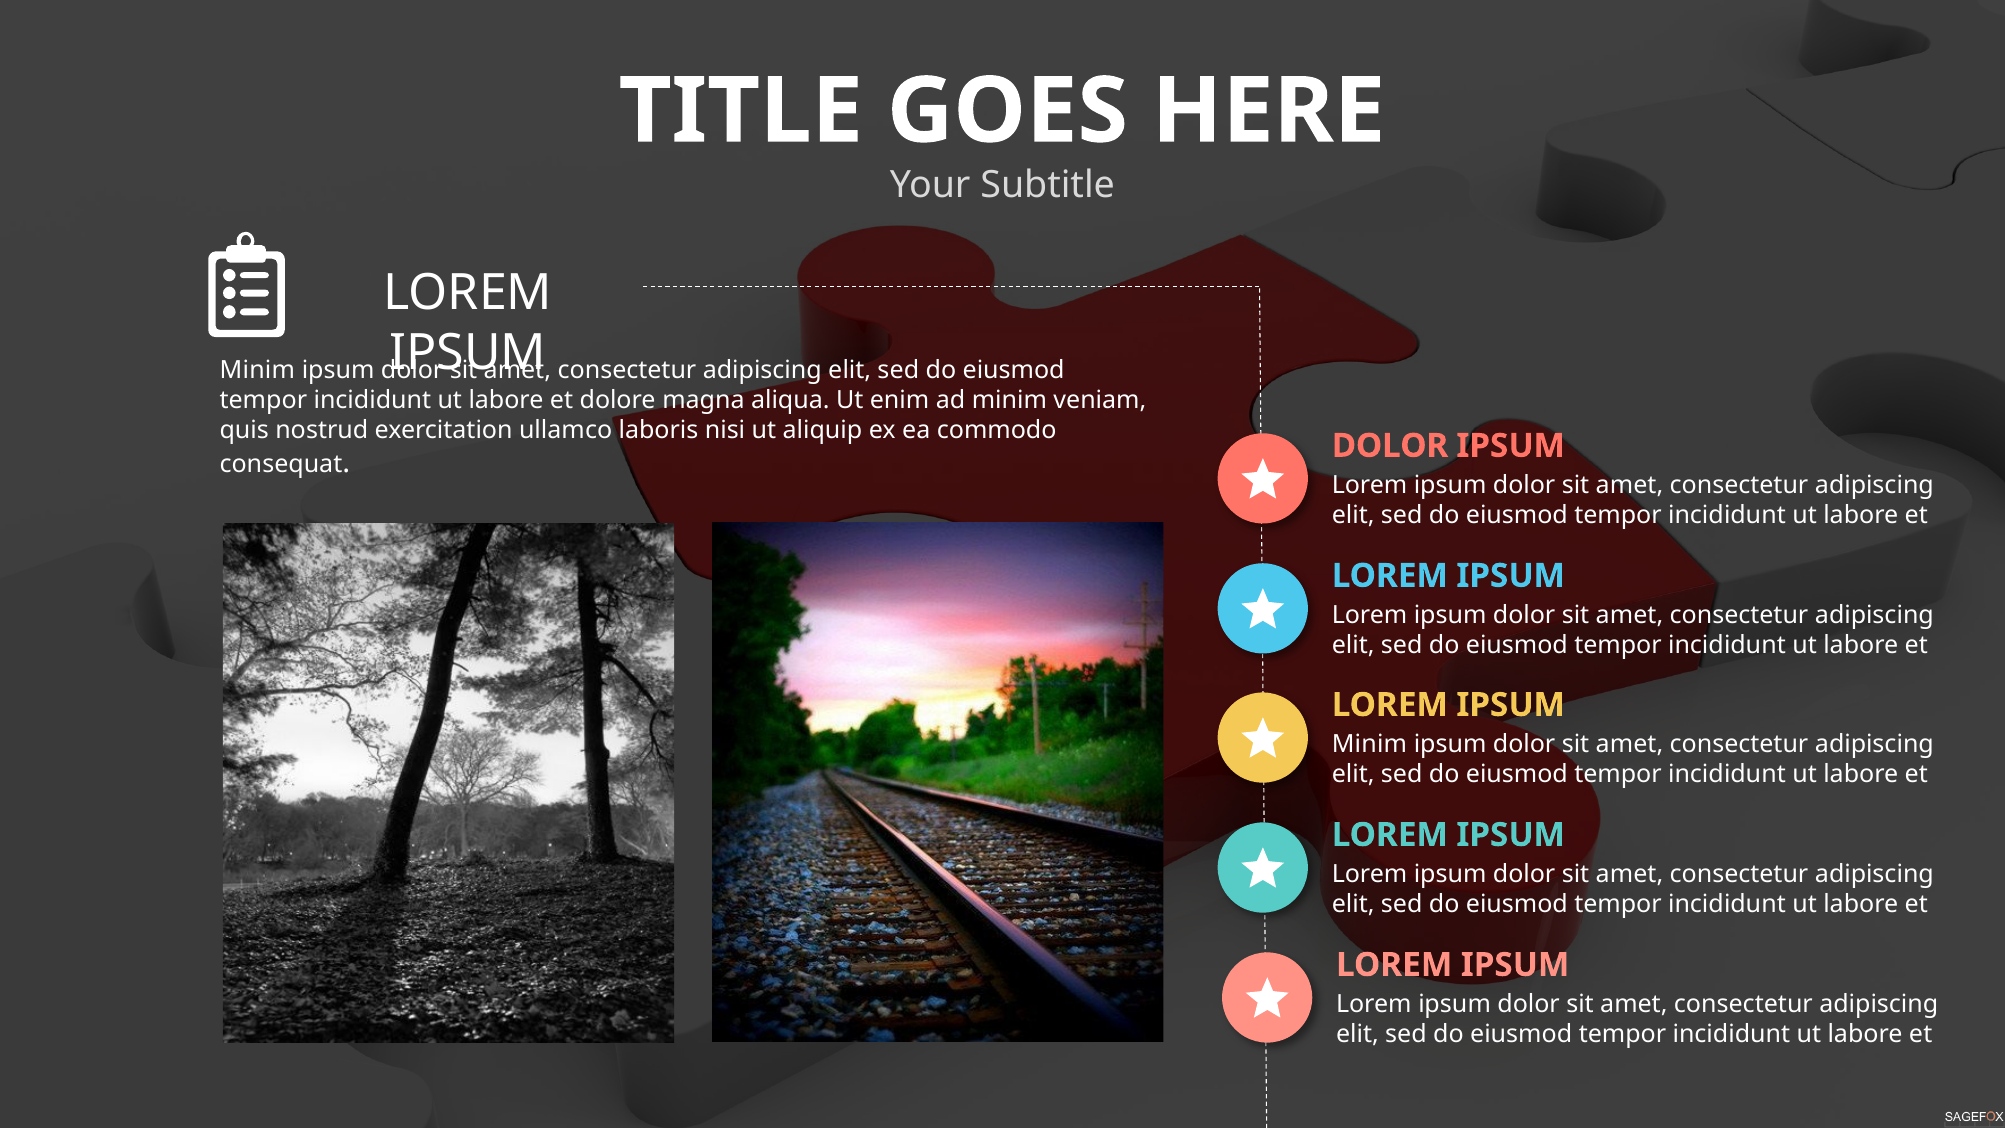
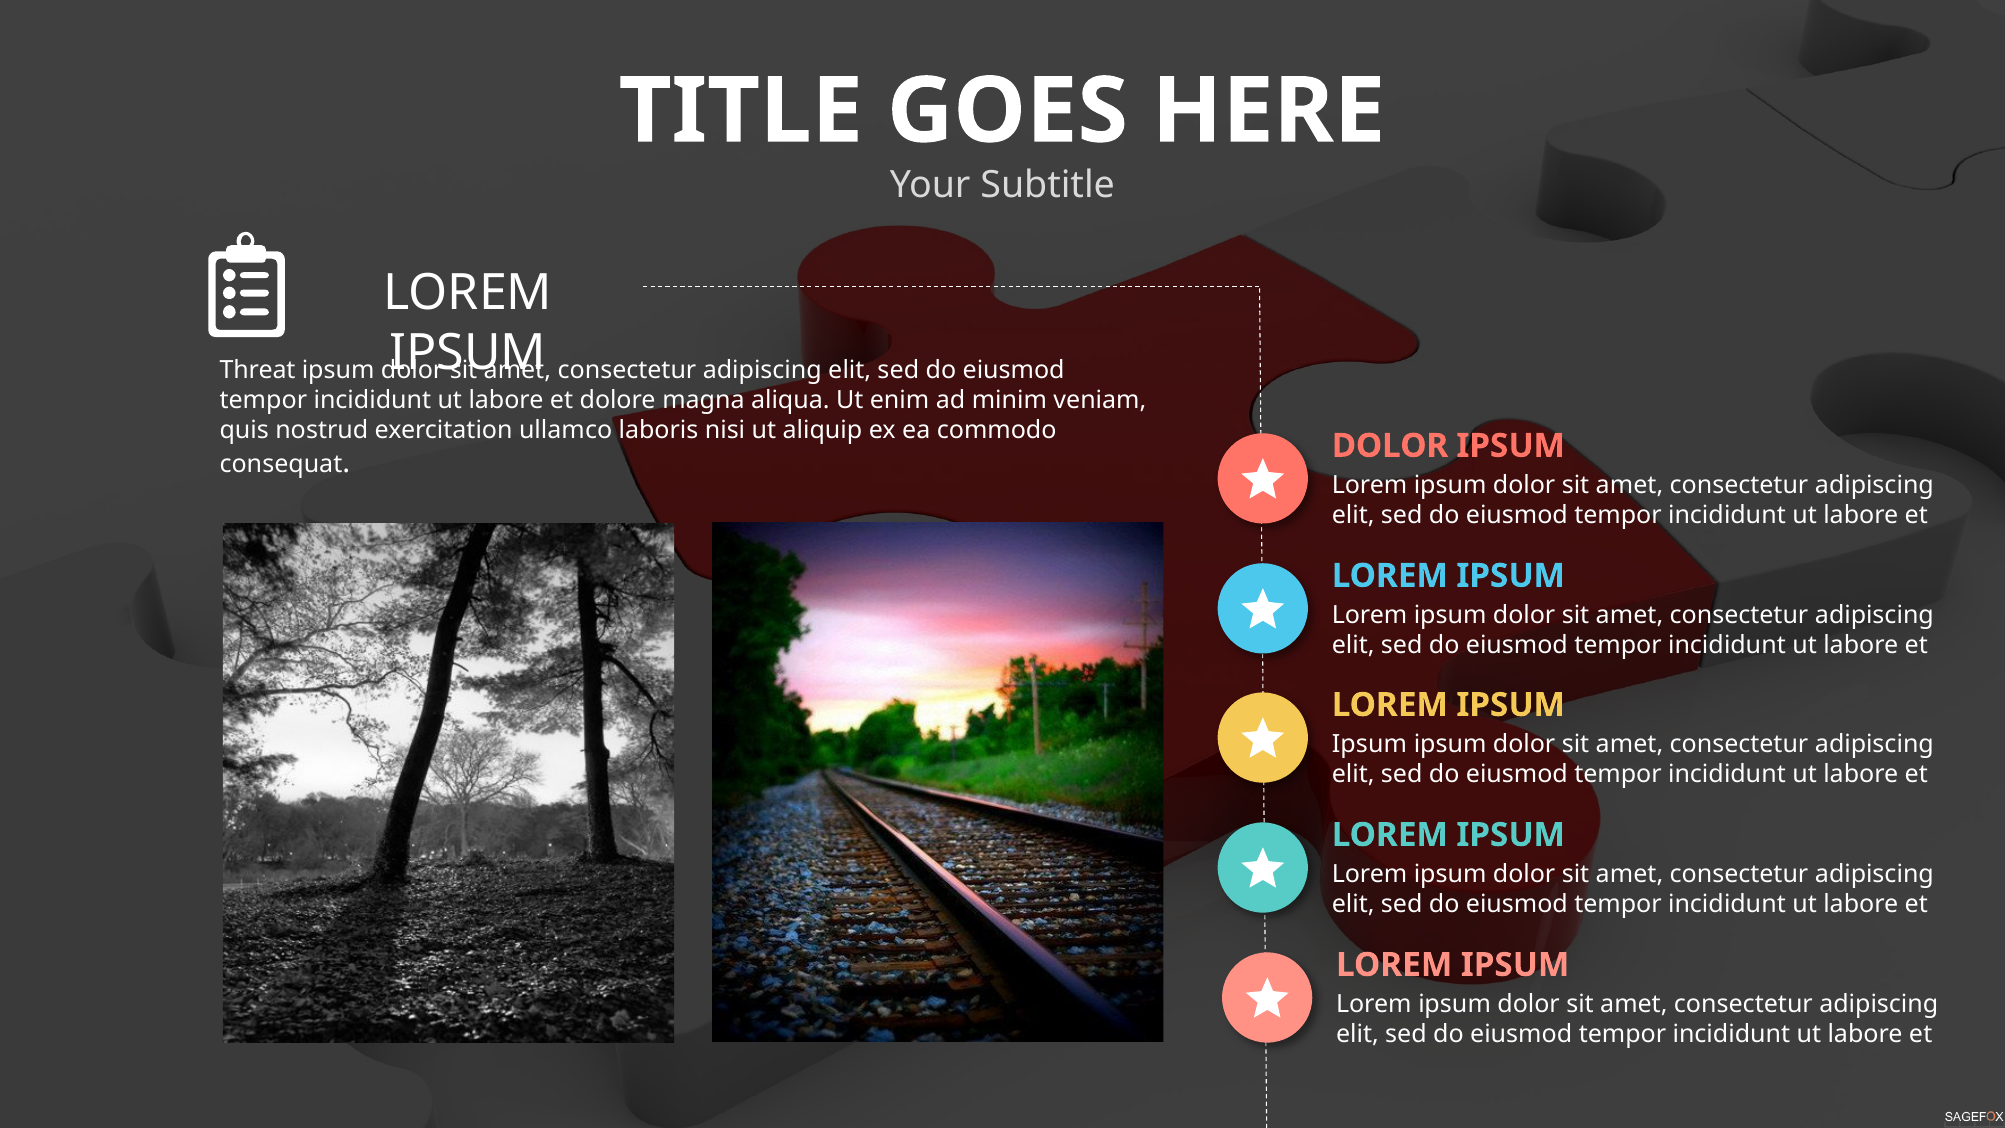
Minim at (257, 370): Minim -> Threat
Minim at (1369, 744): Minim -> Ipsum
